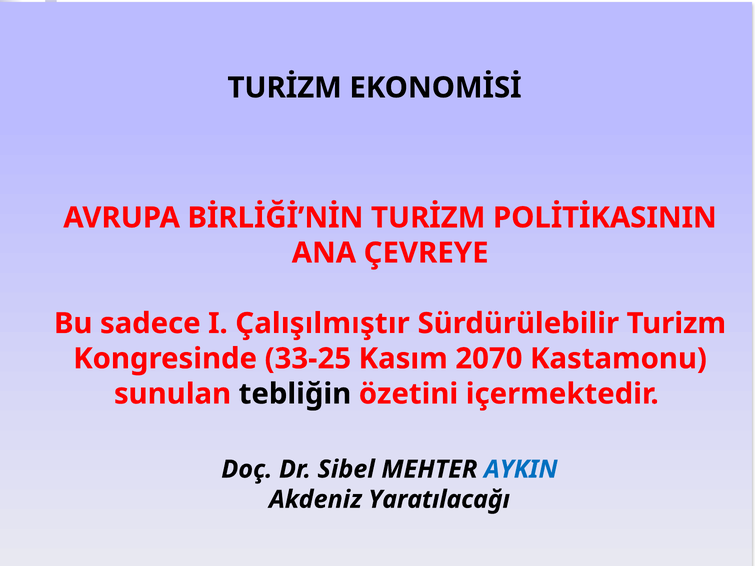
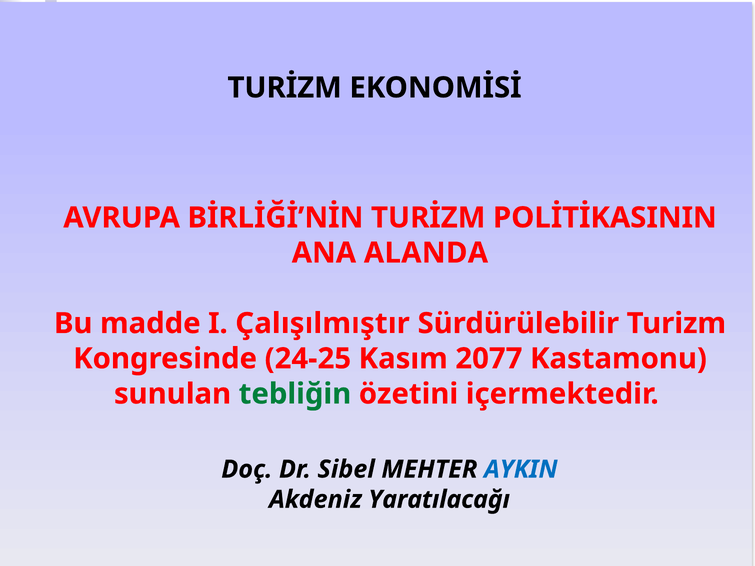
ÇEVREYE: ÇEVREYE -> ALANDA
sadece: sadece -> madde
33-25: 33-25 -> 24-25
2070: 2070 -> 2077
tebliğin colour: black -> green
